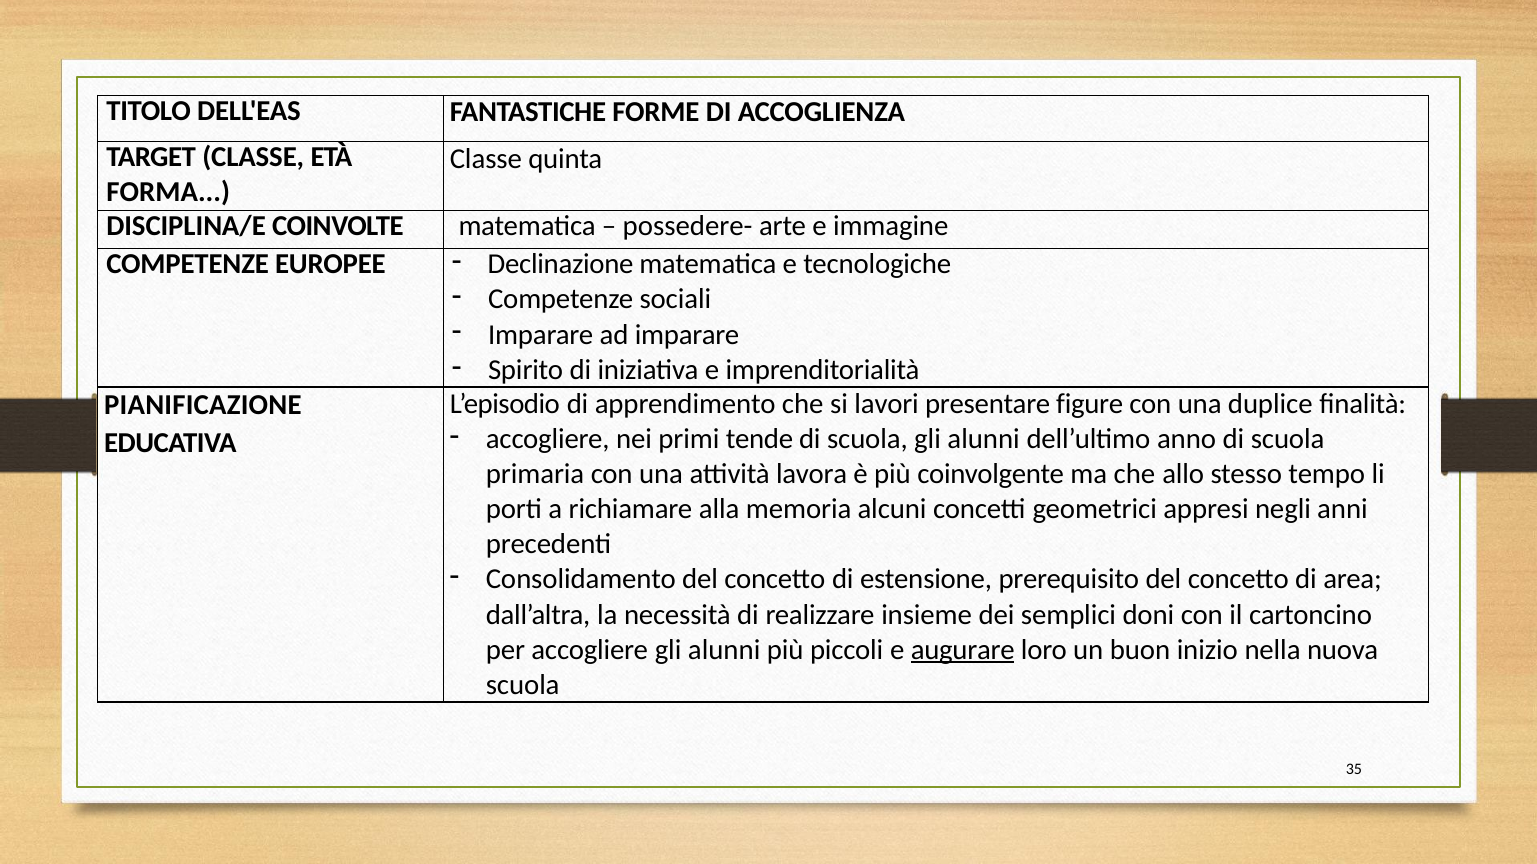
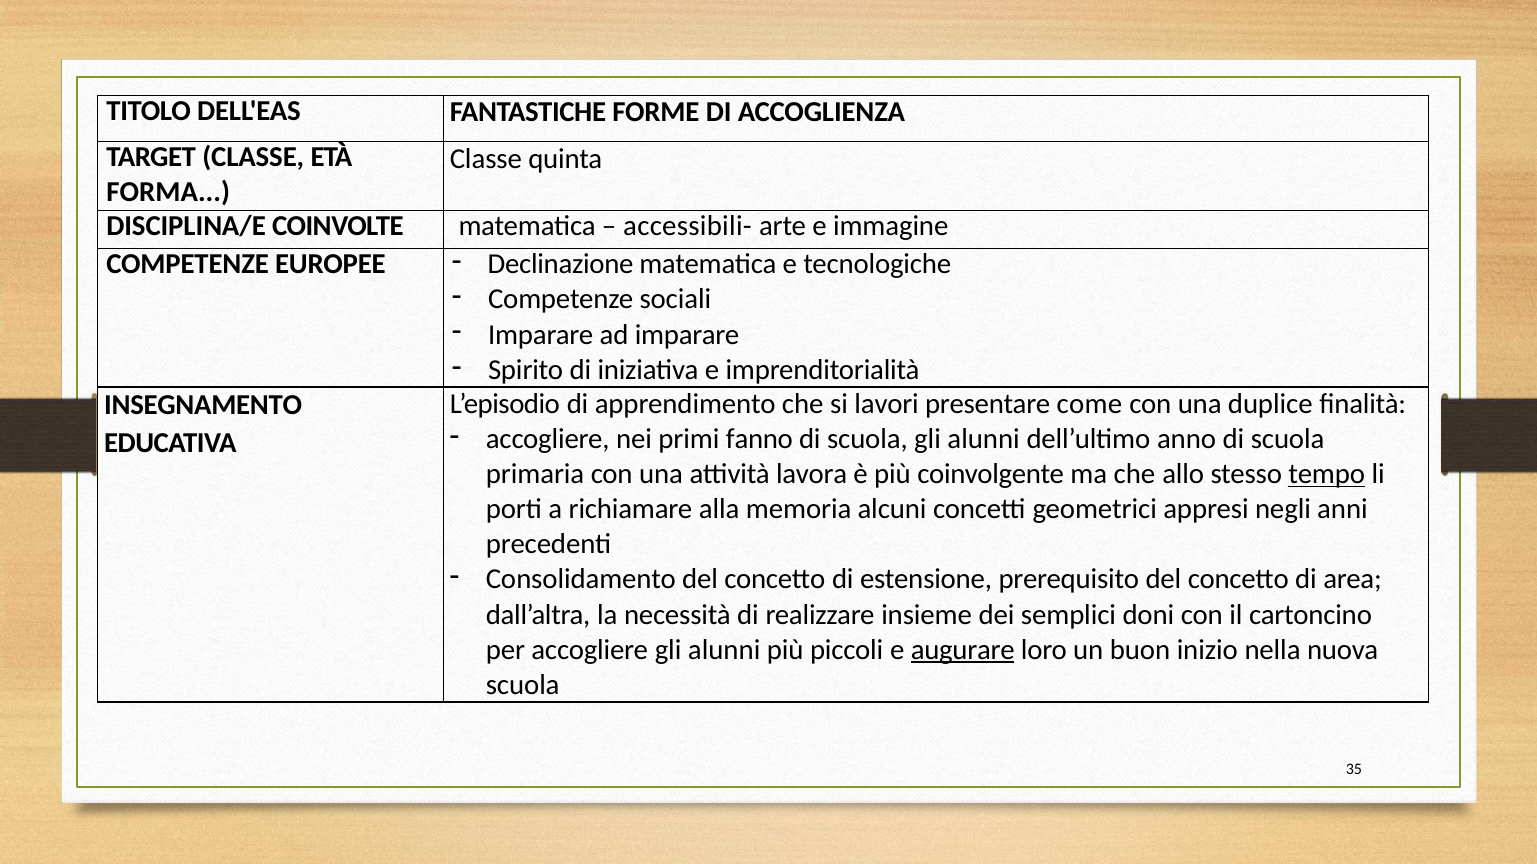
possedere-: possedere- -> accessibili-
figure: figure -> come
PIANIFICAZIONE: PIANIFICAZIONE -> INSEGNAMENTO
tende: tende -> fanno
tempo underline: none -> present
